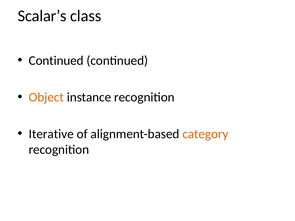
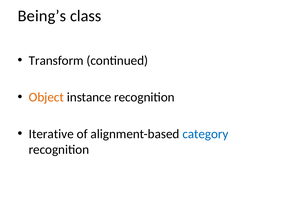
Scalar’s: Scalar’s -> Being’s
Continued at (56, 61): Continued -> Transform
category colour: orange -> blue
